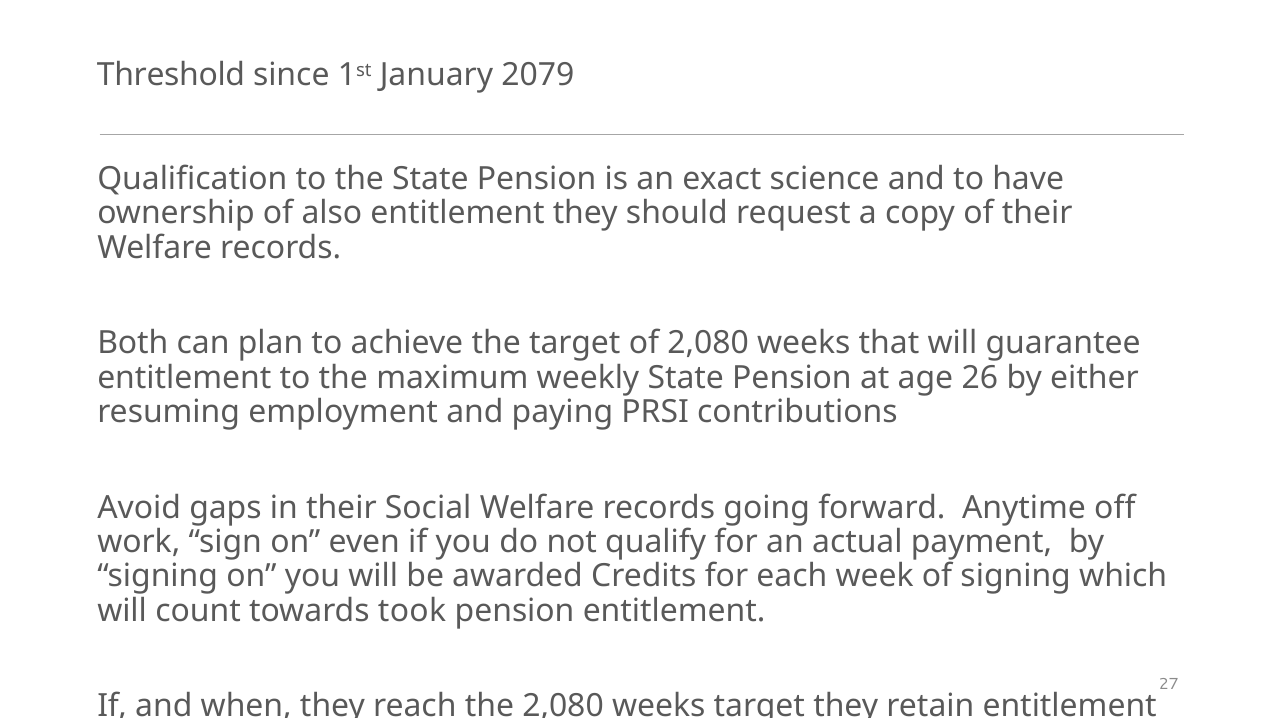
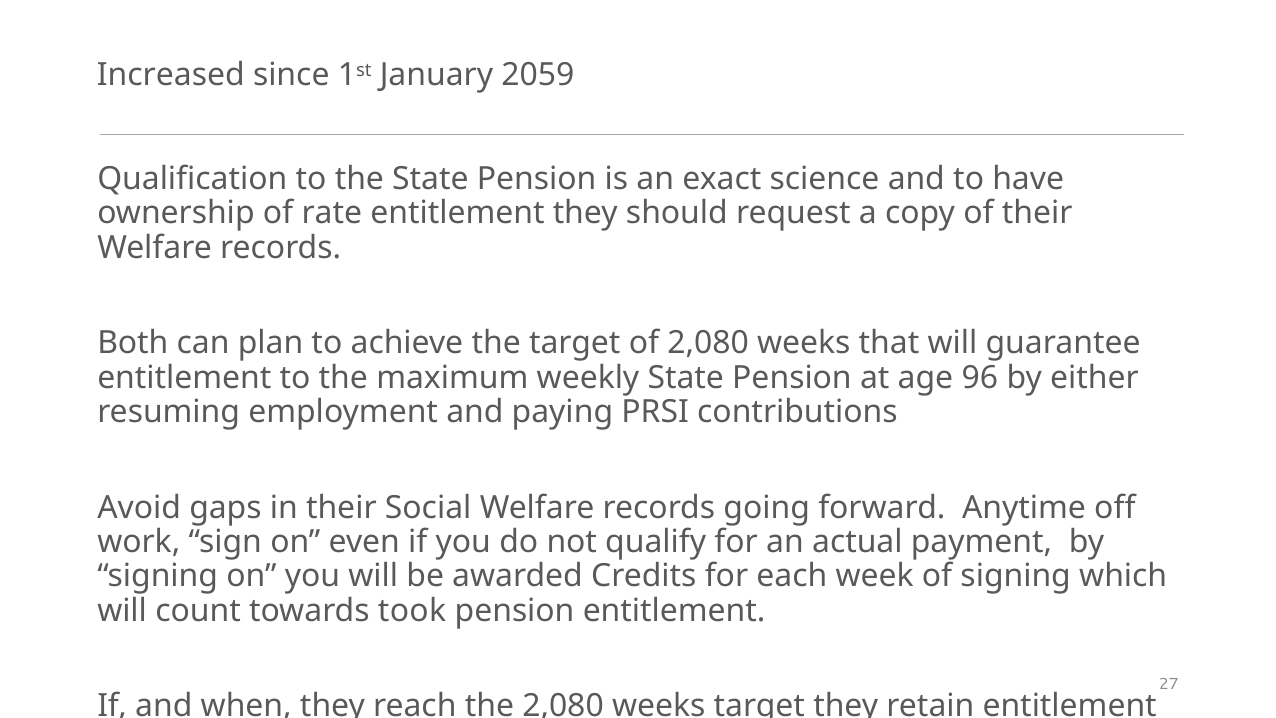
Threshold: Threshold -> Increased
2079: 2079 -> 2059
of also: also -> rate
26: 26 -> 96
